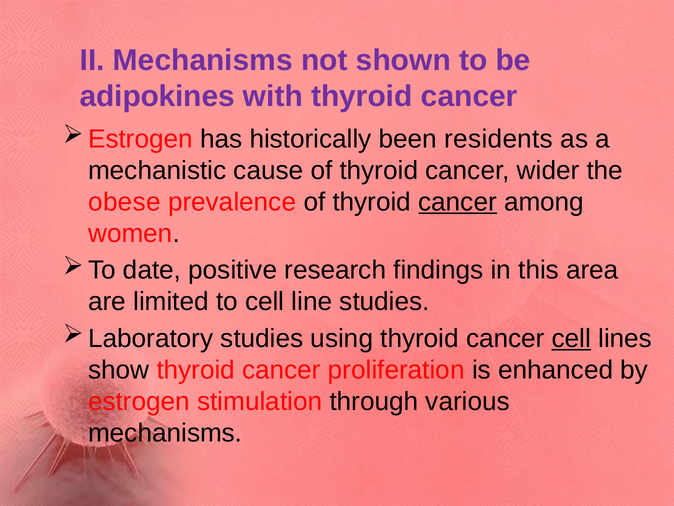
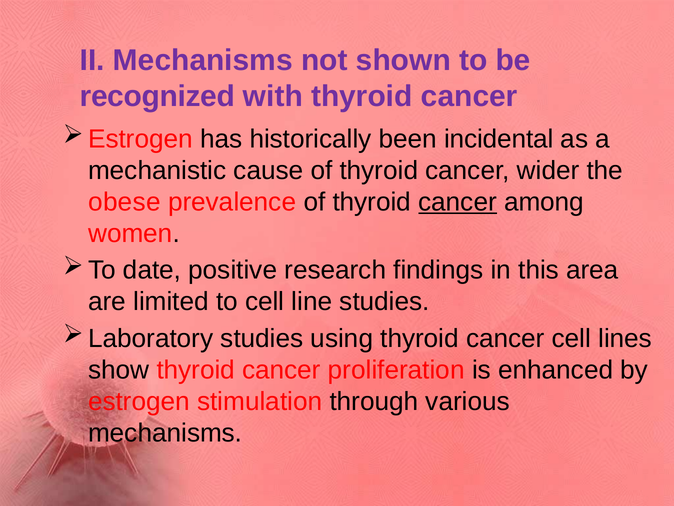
adipokines: adipokines -> recognized
residents: residents -> incidental
cell at (571, 338) underline: present -> none
